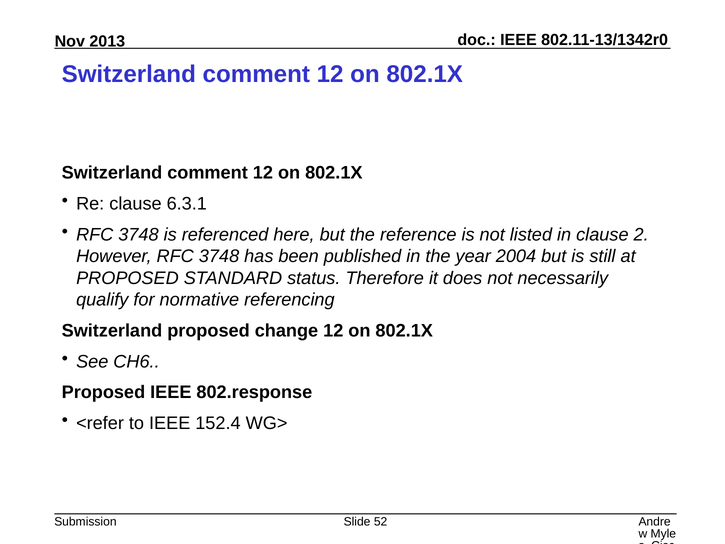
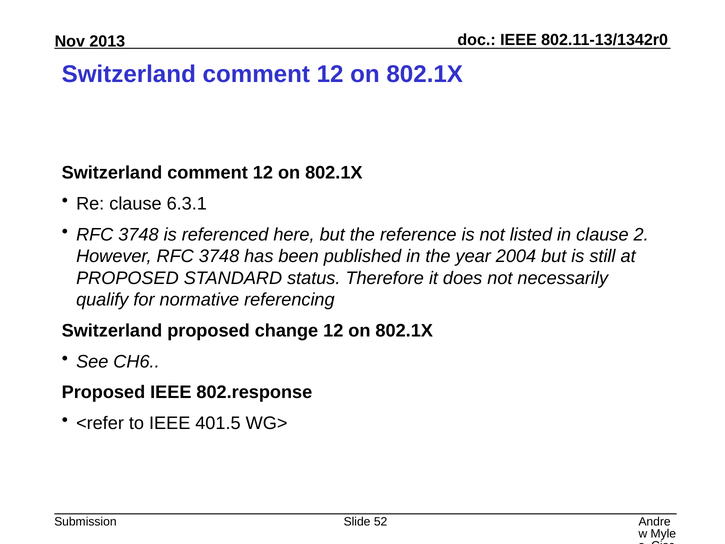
152.4: 152.4 -> 401.5
